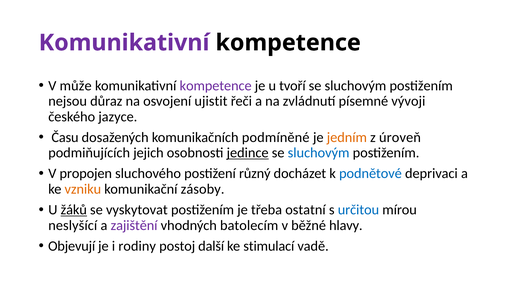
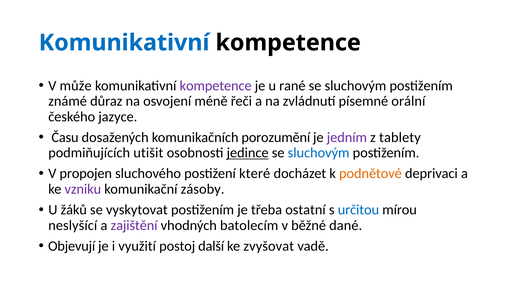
Komunikativní at (124, 43) colour: purple -> blue
tvoří: tvoří -> rané
nejsou: nejsou -> známé
ujistit: ujistit -> méně
vývoji: vývoji -> orální
podmíněné: podmíněné -> porozumění
jedním colour: orange -> purple
úroveň: úroveň -> tablety
jejich: jejich -> utišit
různý: různý -> které
podnětové colour: blue -> orange
vzniku colour: orange -> purple
žáků underline: present -> none
hlavy: hlavy -> dané
rodiny: rodiny -> využití
stimulací: stimulací -> zvyšovat
